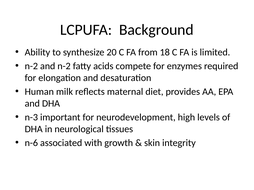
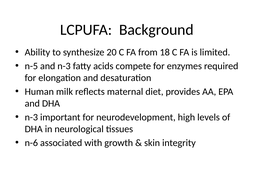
n-2 at (31, 66): n-2 -> n-5
and n-2: n-2 -> n-3
